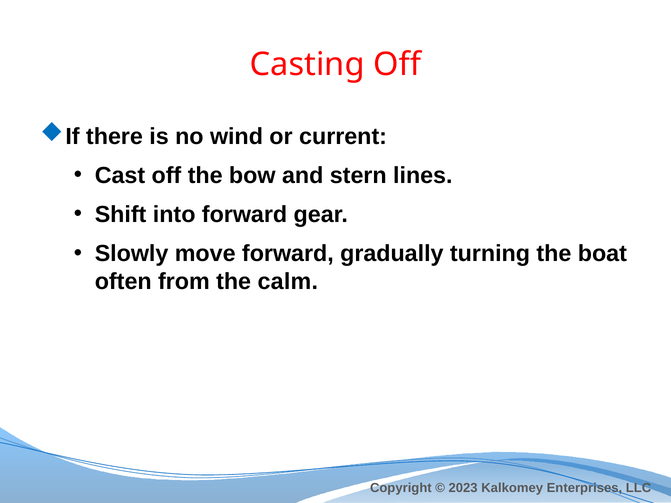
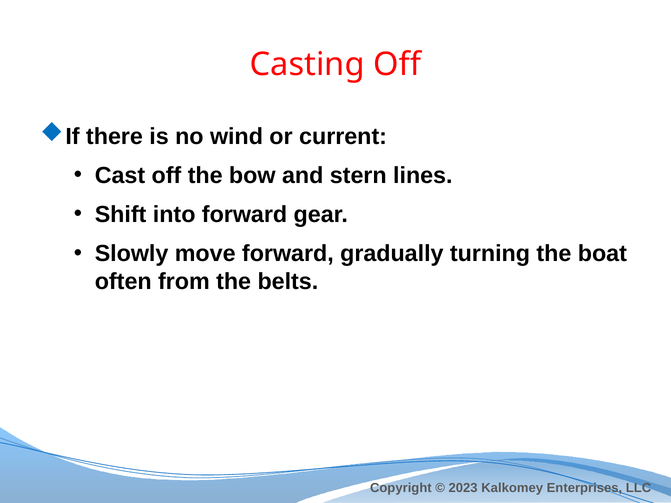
calm: calm -> belts
